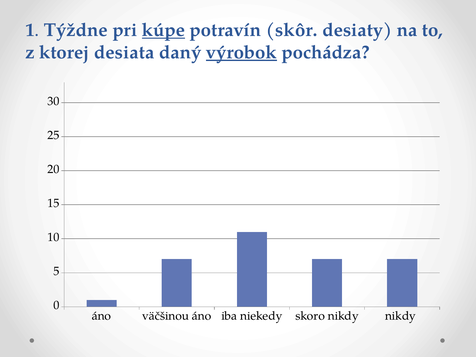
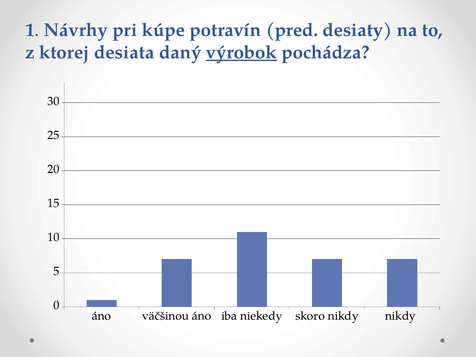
Týždne: Týždne -> Návrhy
kúpe underline: present -> none
skôr: skôr -> pred
